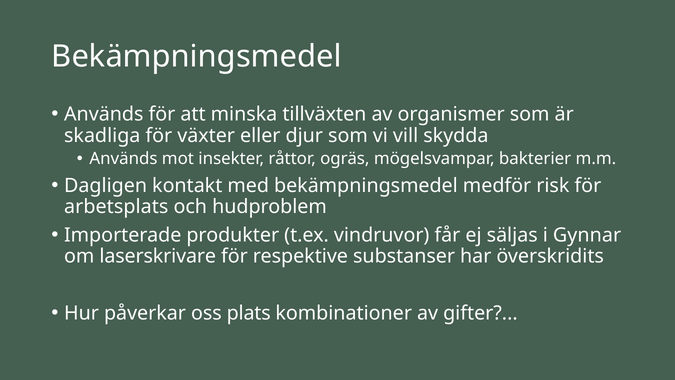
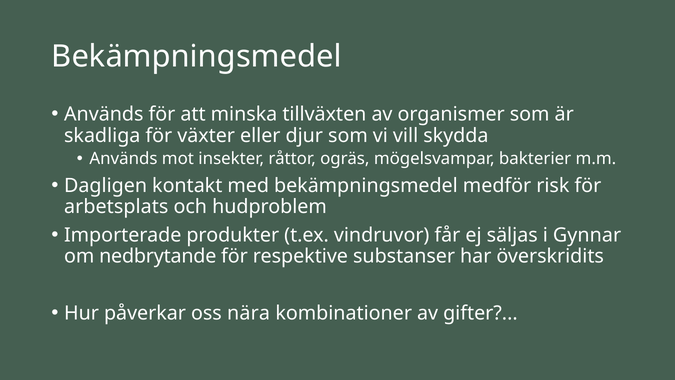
laserskrivare: laserskrivare -> nedbrytande
plats: plats -> nära
